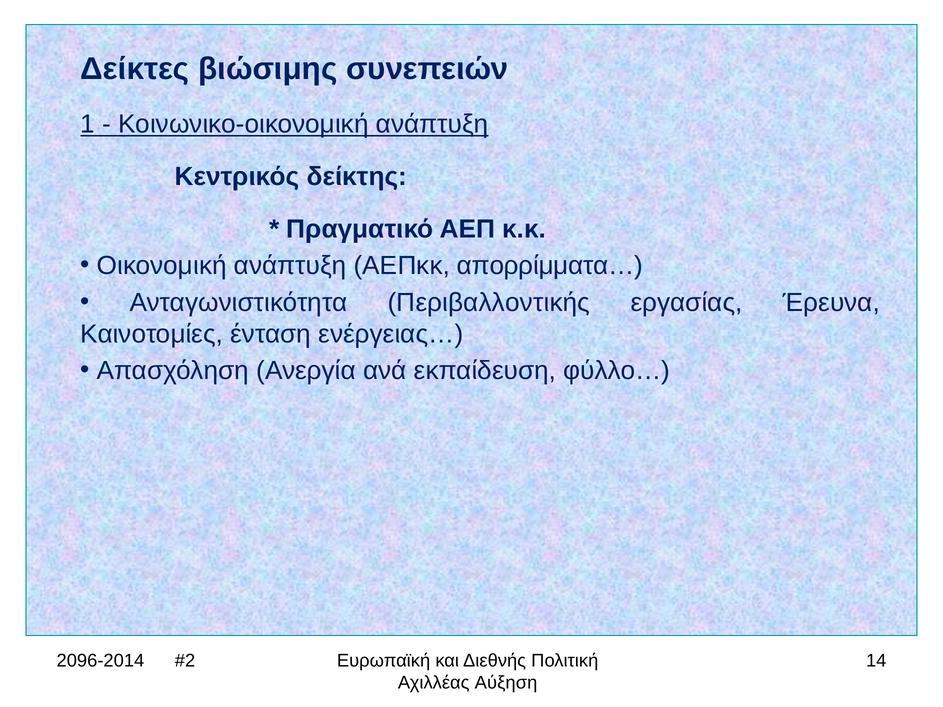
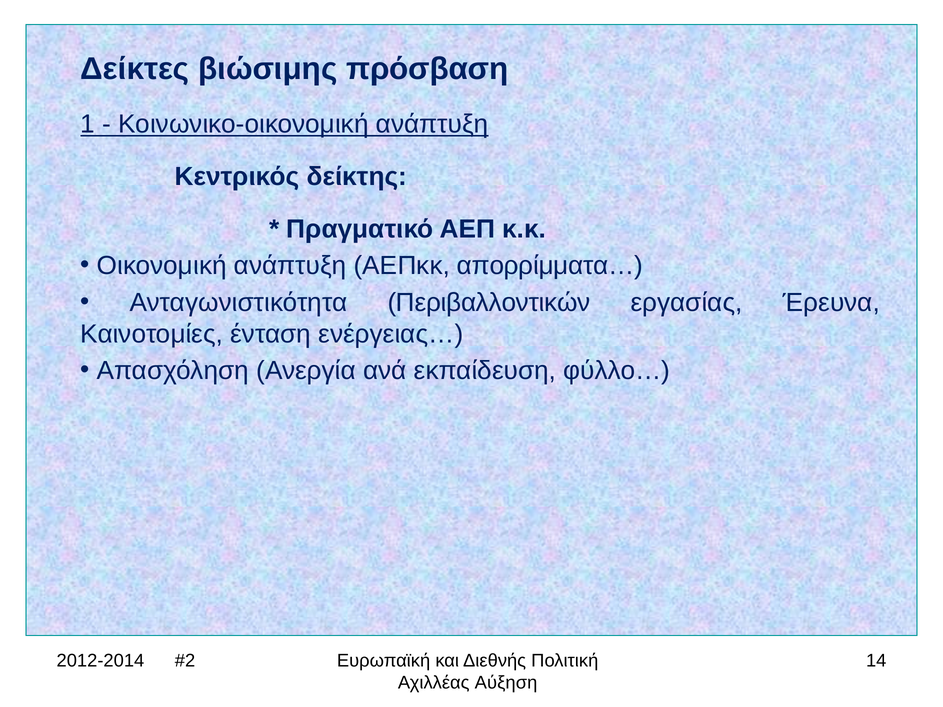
συνεπειών: συνεπειών -> πρόσβαση
Περιβαλλοντικής: Περιβαλλοντικής -> Περιβαλλοντικών
2096-2014: 2096-2014 -> 2012-2014
